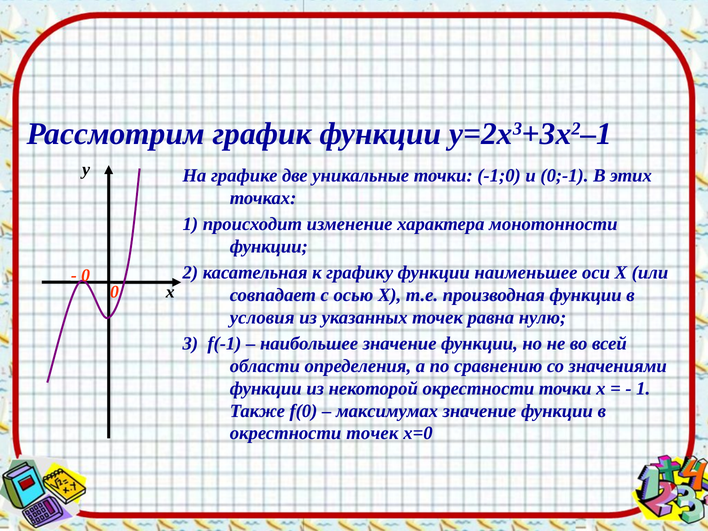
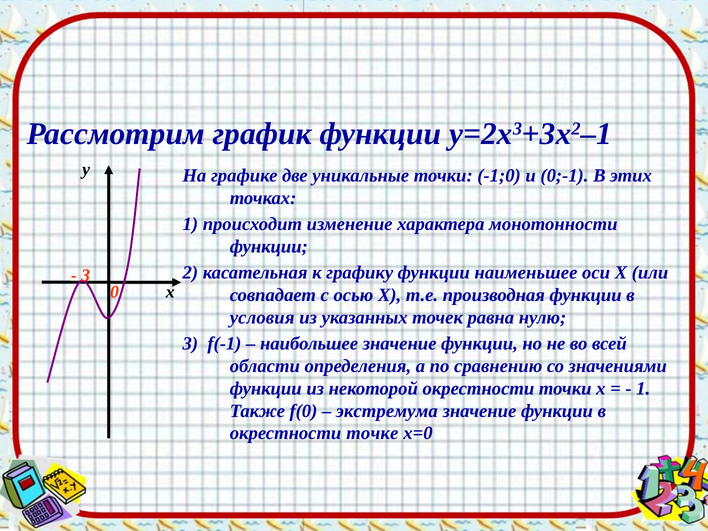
0 at (86, 276): 0 -> 3
максимумах: максимумах -> экстремума
окрестности точек: точек -> точке
